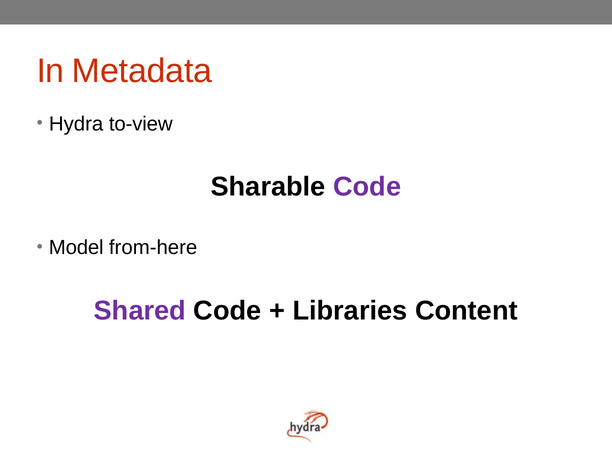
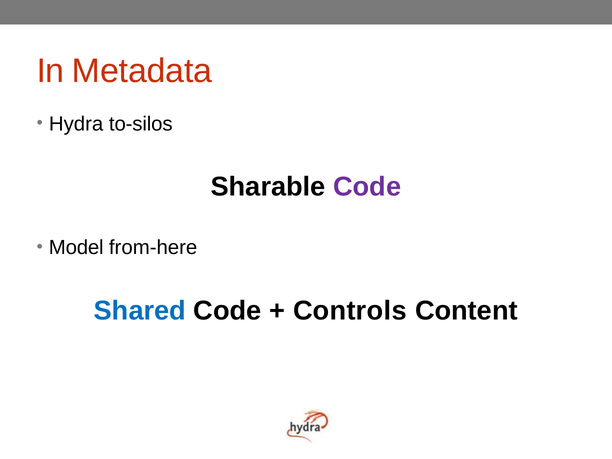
to-view: to-view -> to-silos
Shared colour: purple -> blue
Libraries: Libraries -> Controls
